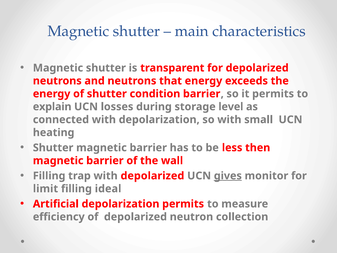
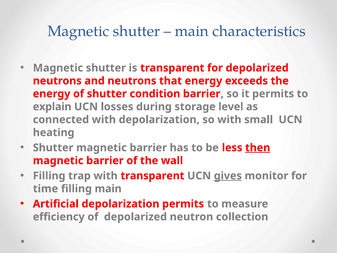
then underline: none -> present
with depolarized: depolarized -> transparent
limit: limit -> time
filling ideal: ideal -> main
